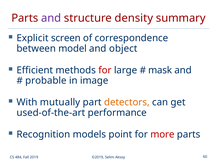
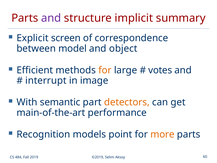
density: density -> implicit
for at (105, 70) colour: red -> orange
mask: mask -> votes
probable: probable -> interrupt
mutually: mutually -> semantic
used-of-the-art: used-of-the-art -> main-of-the-art
more colour: red -> orange
